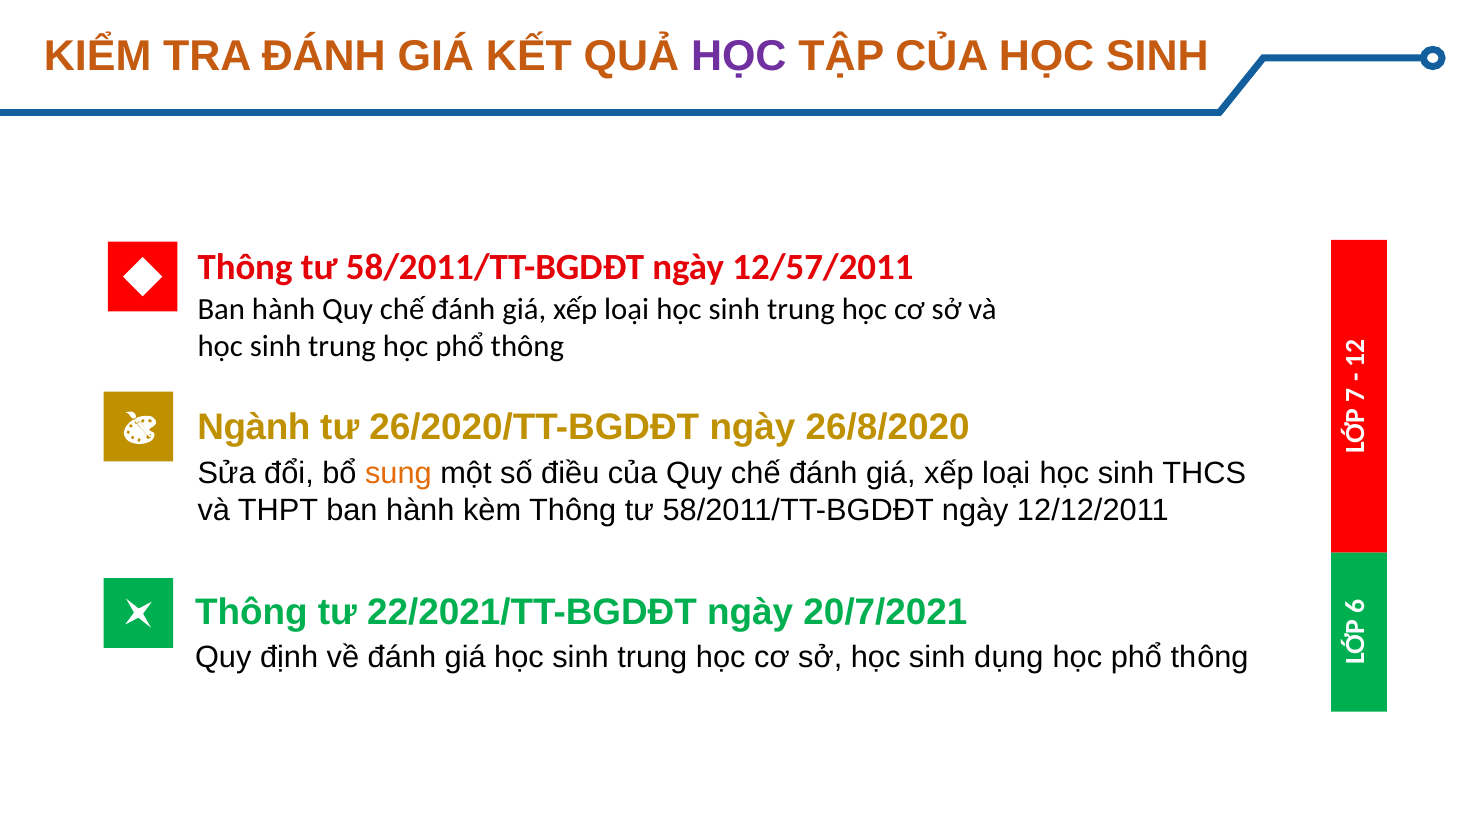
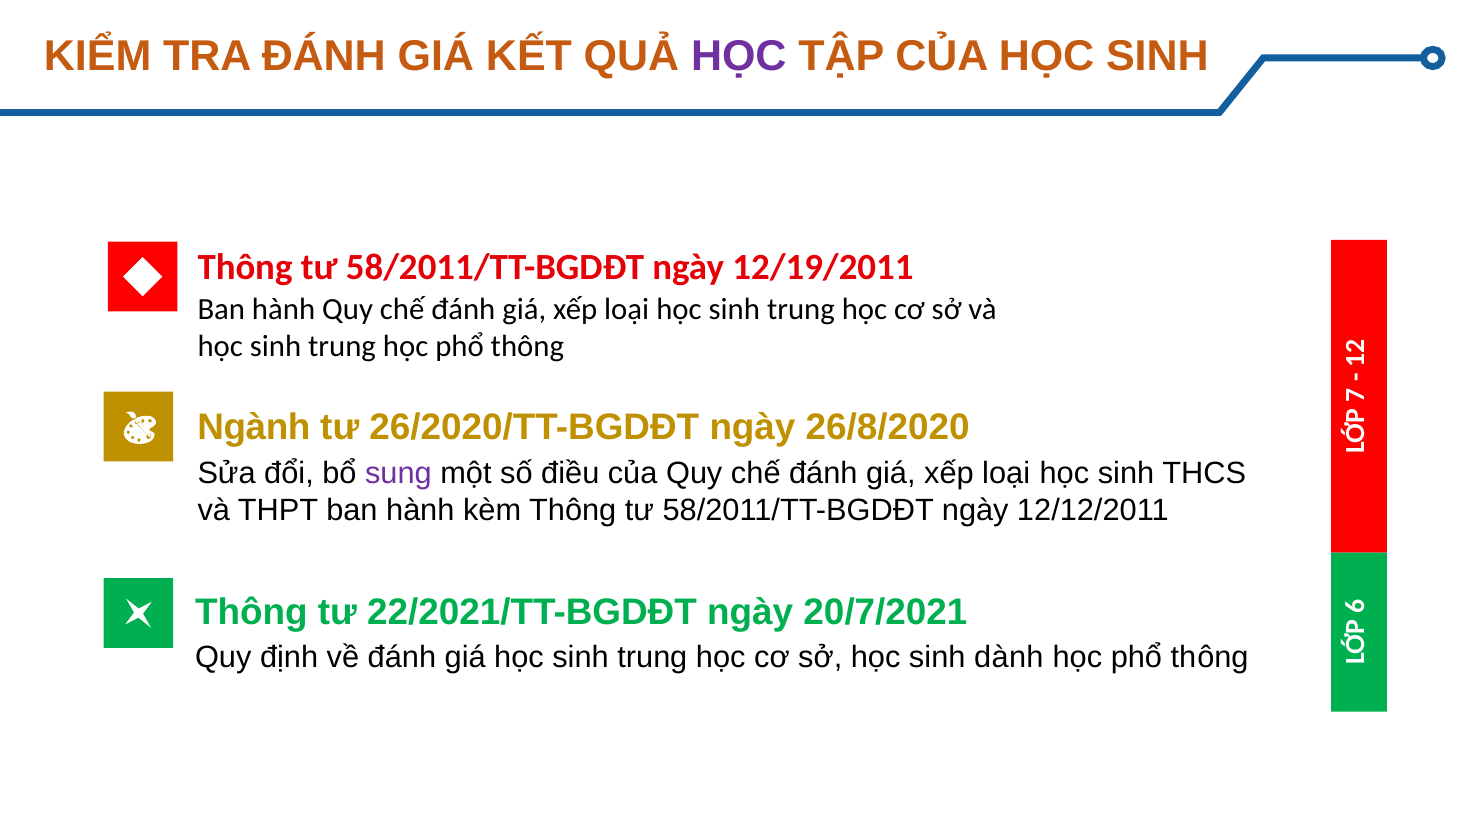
12/57/2011: 12/57/2011 -> 12/19/2011
sung colour: orange -> purple
dụng: dụng -> dành
